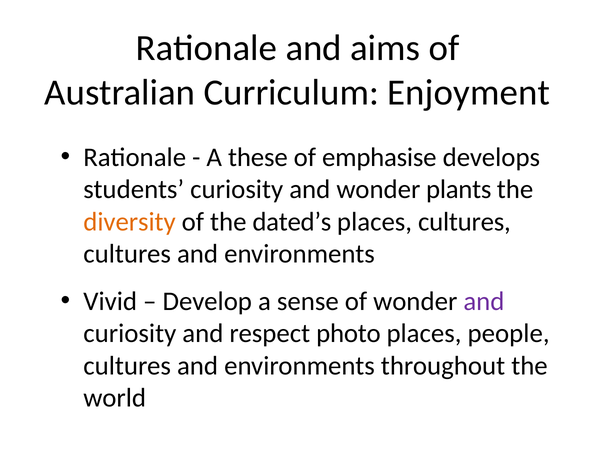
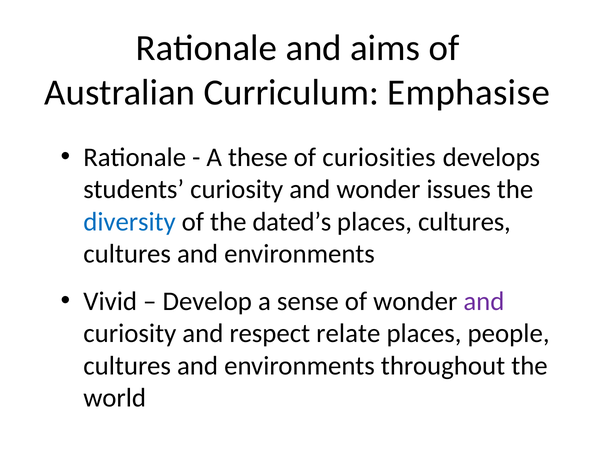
Enjoyment: Enjoyment -> Emphasise
emphasise: emphasise -> curiosities
plants: plants -> issues
diversity colour: orange -> blue
photo: photo -> relate
